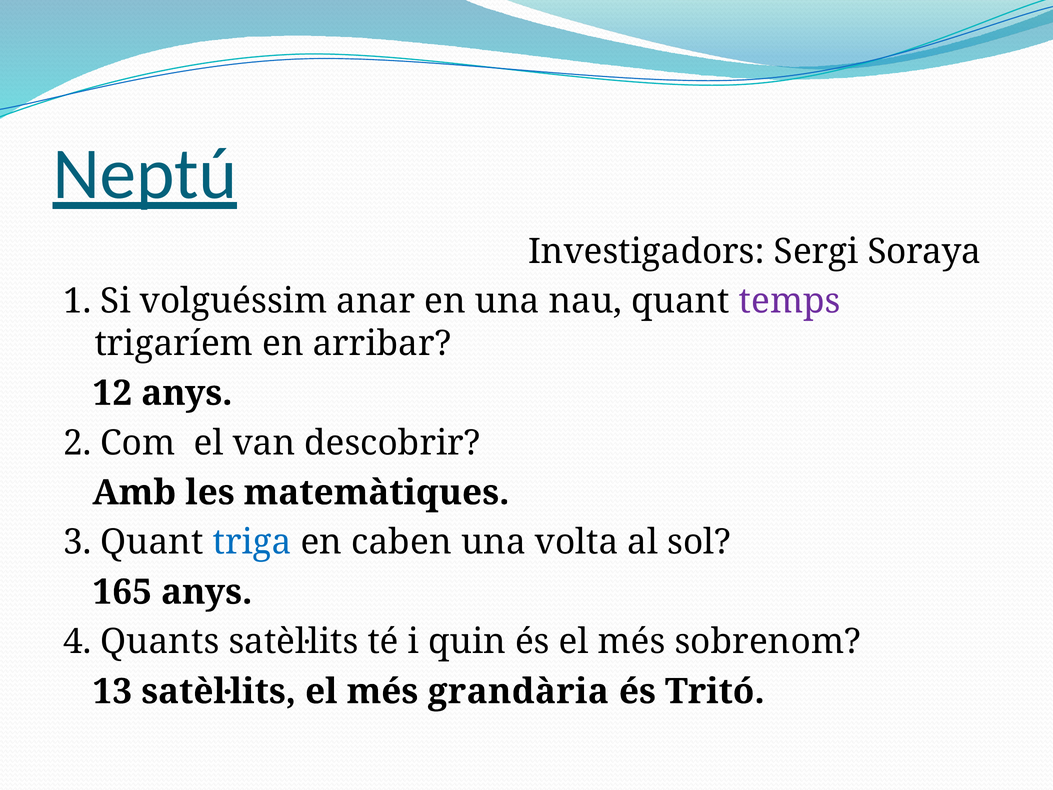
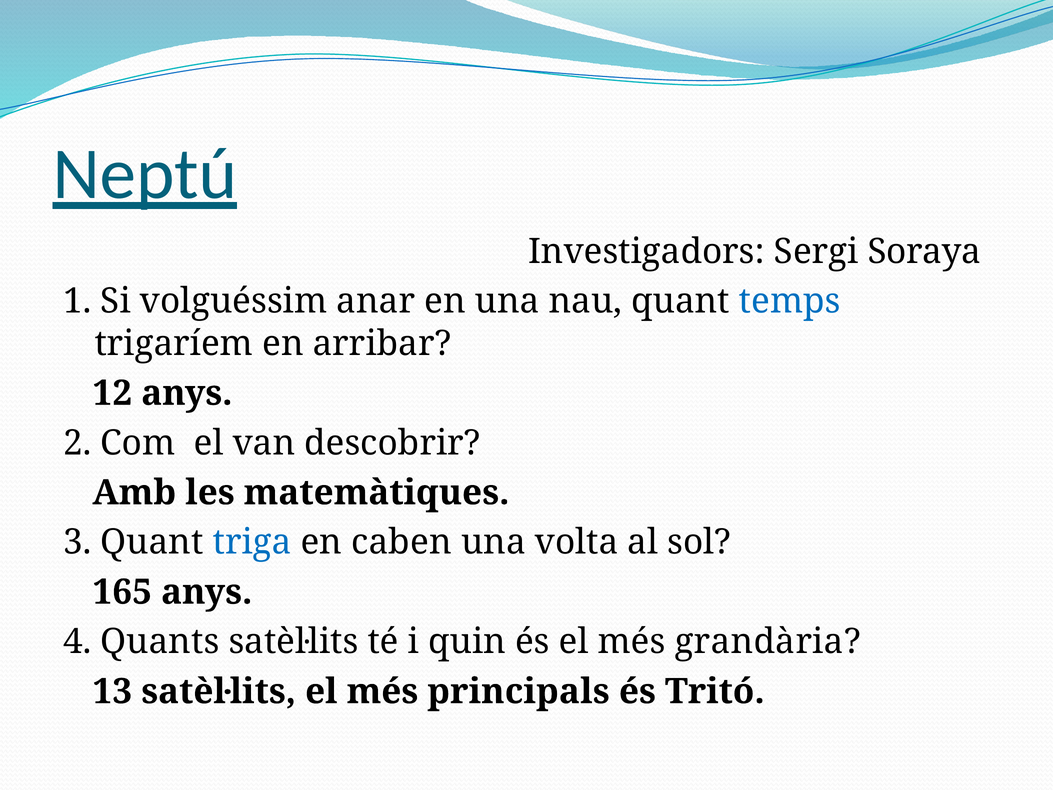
temps colour: purple -> blue
sobrenom: sobrenom -> grandària
grandària: grandària -> principals
